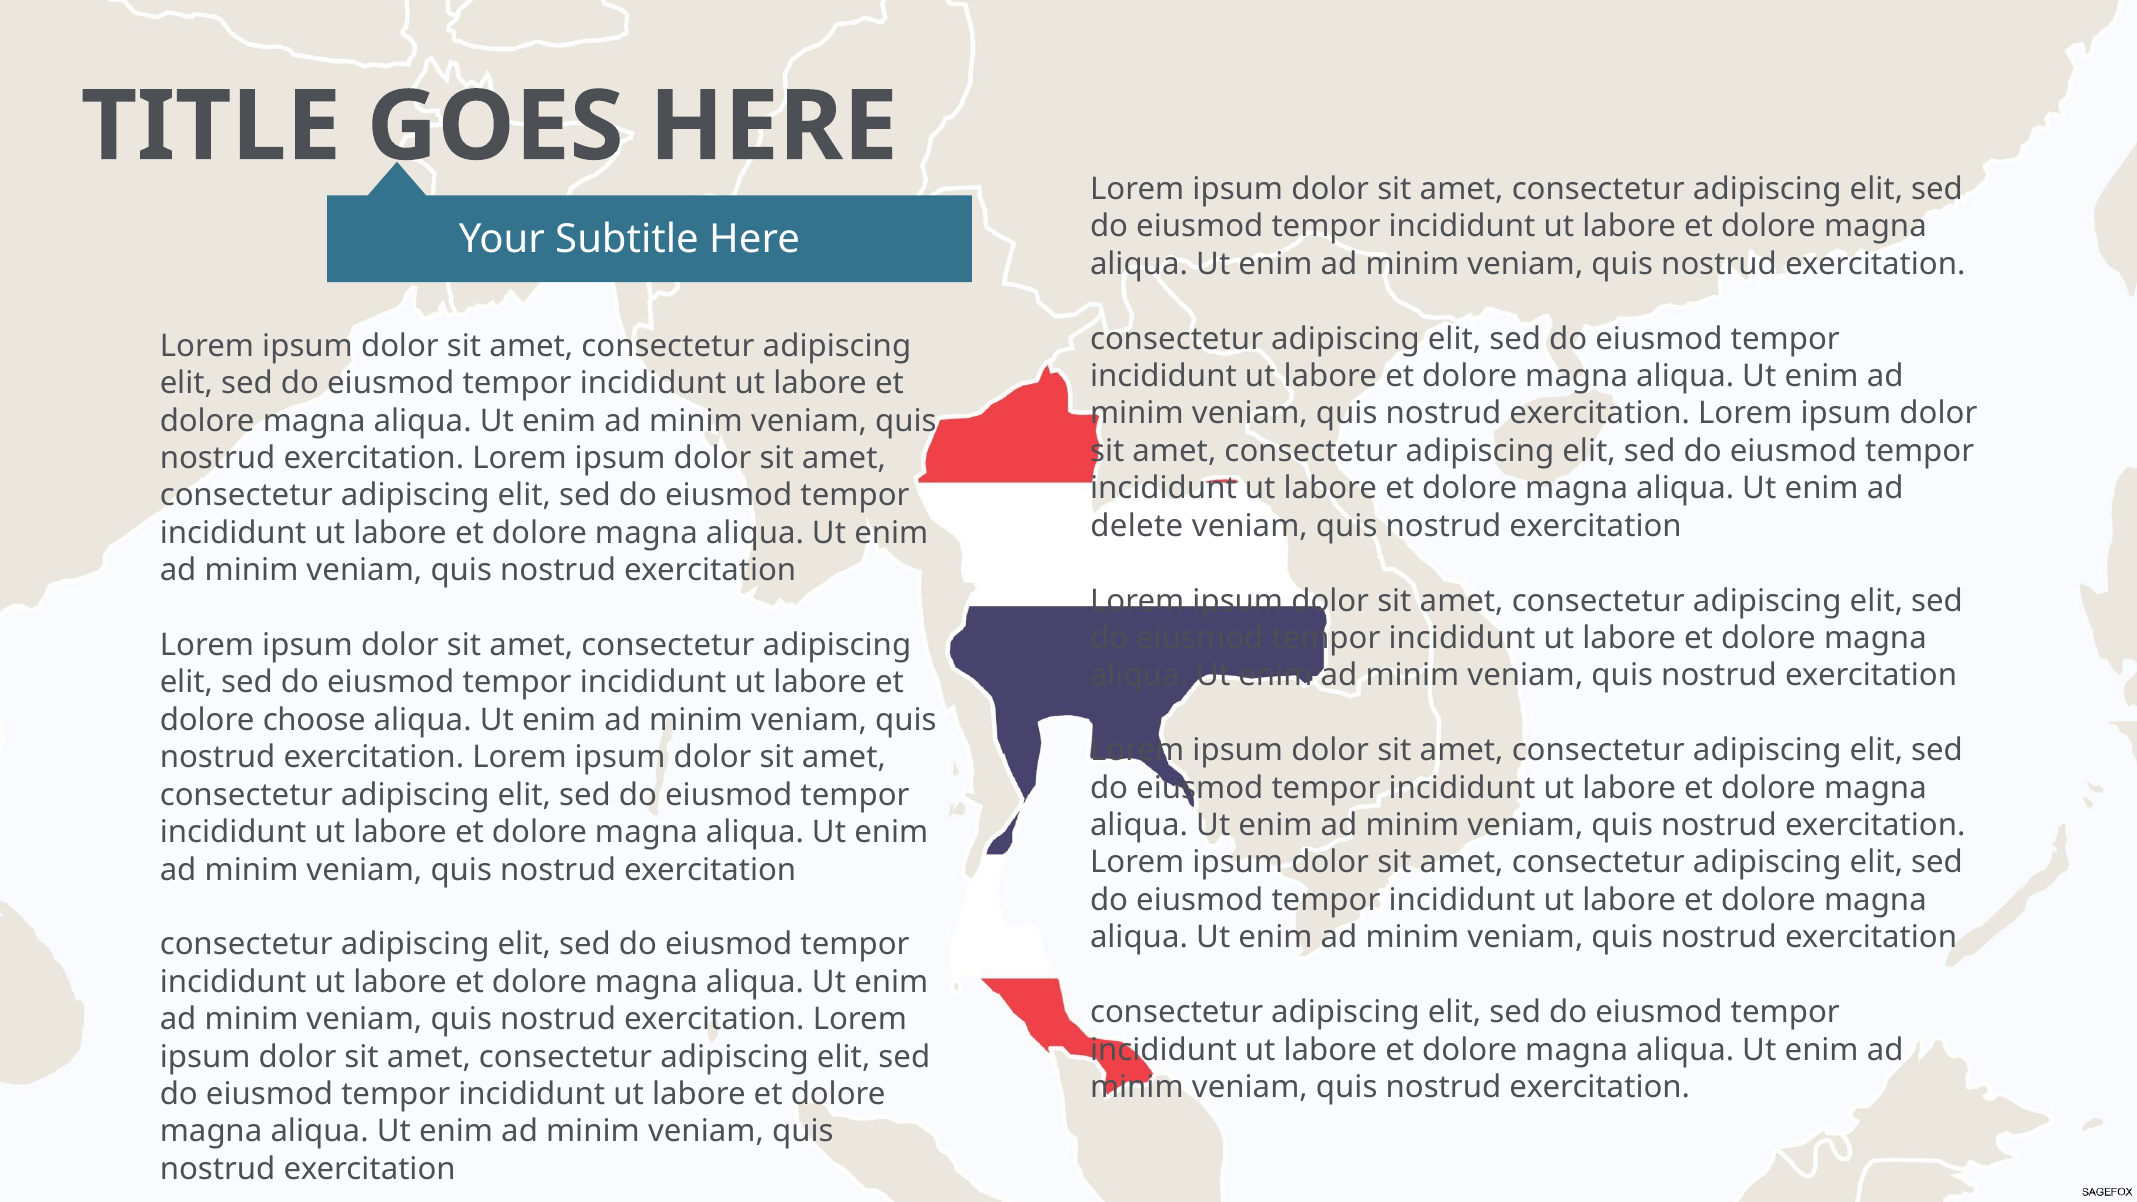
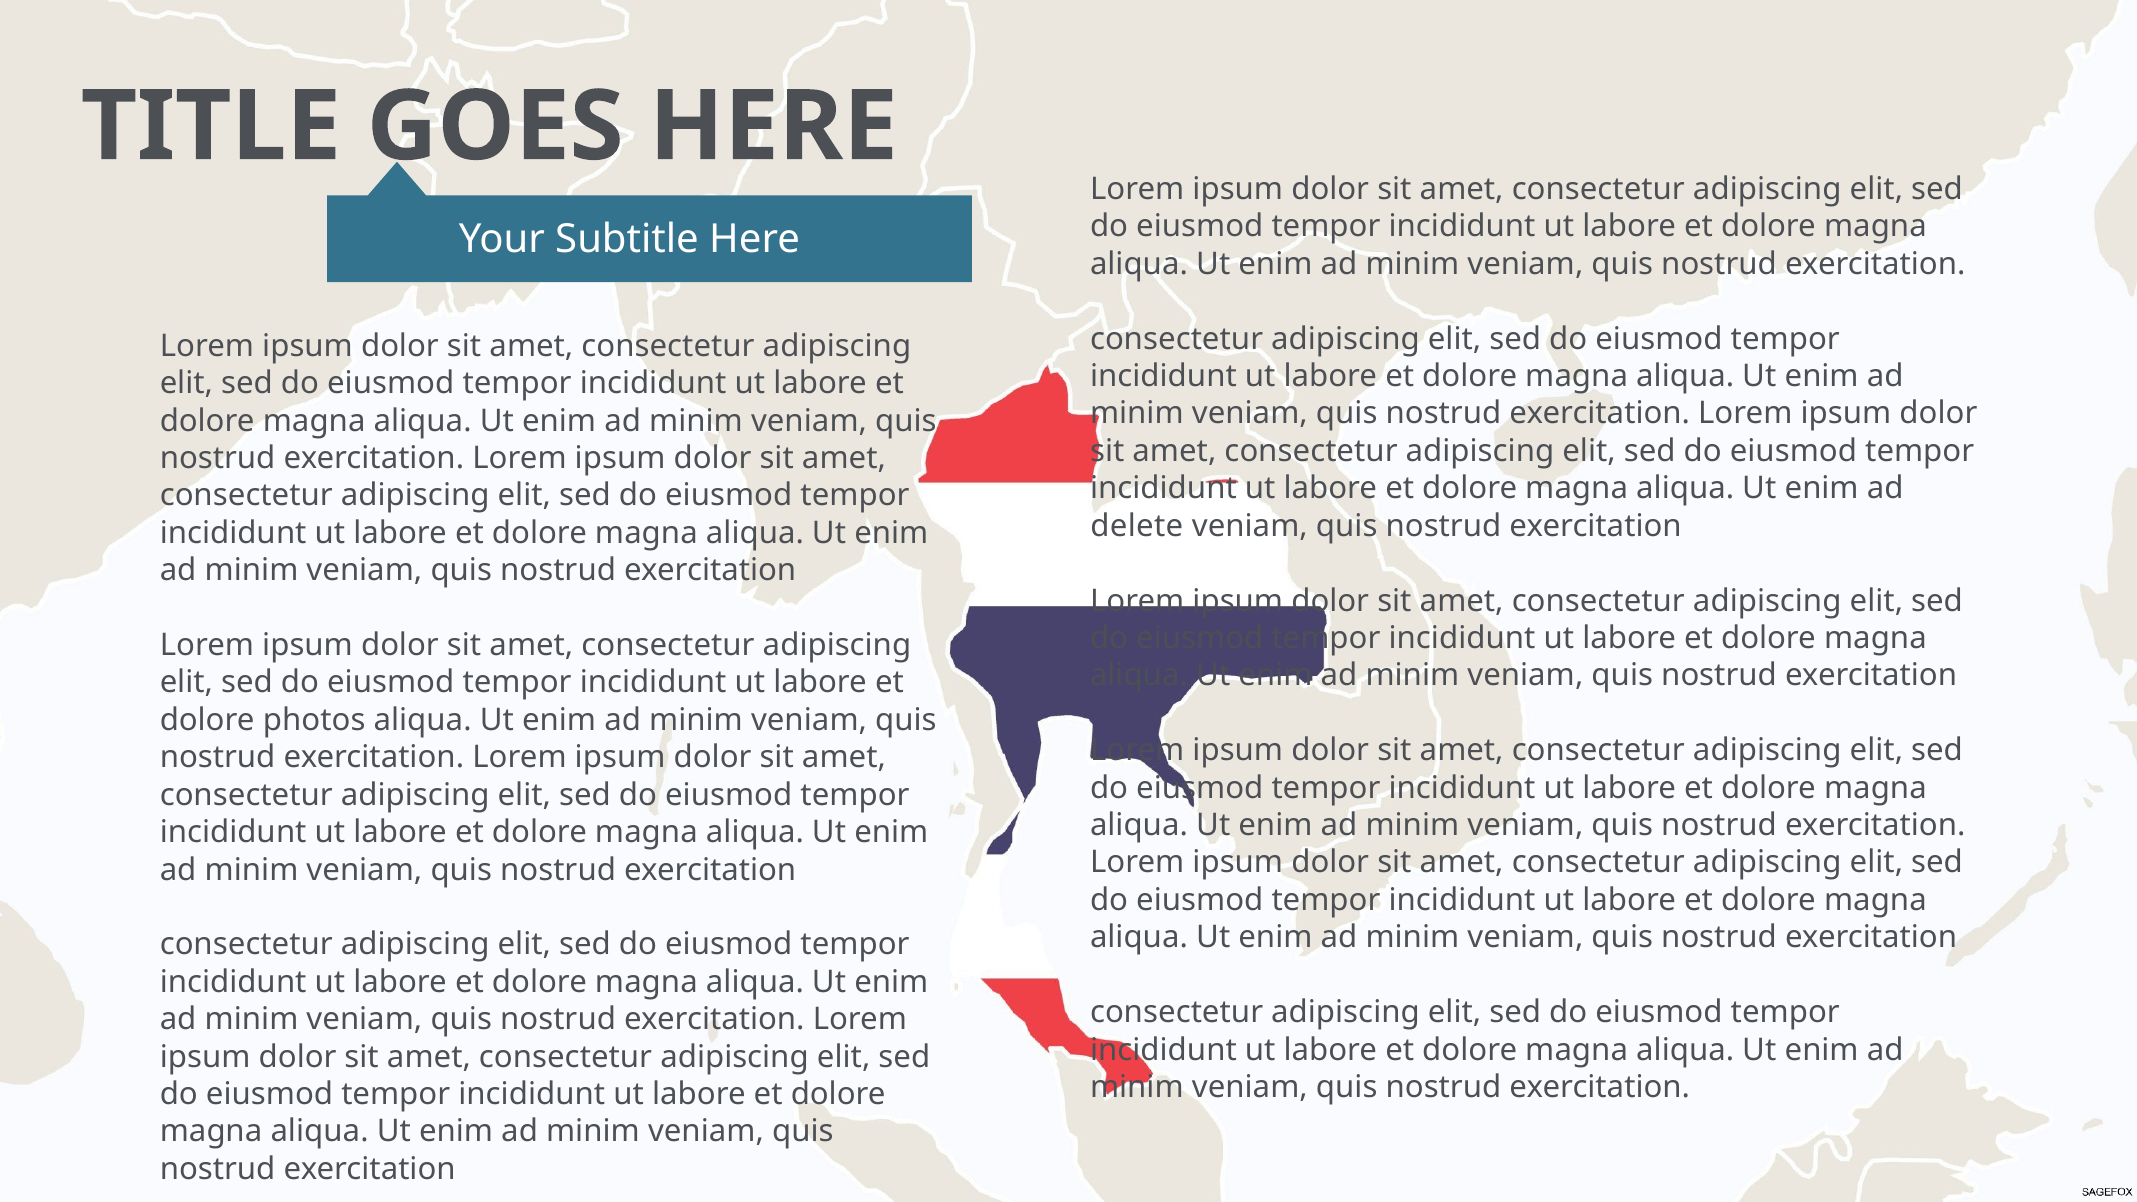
choose: choose -> photos
